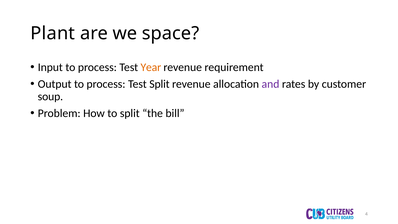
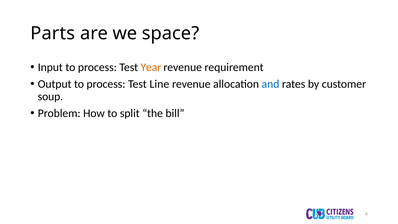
Plant: Plant -> Parts
Test Split: Split -> Line
and colour: purple -> blue
